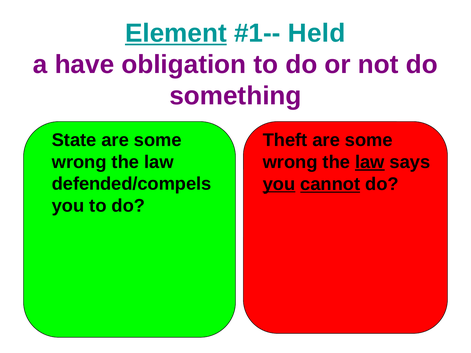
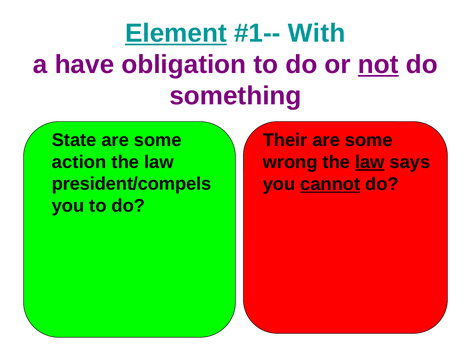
Held: Held -> With
not underline: none -> present
Theft: Theft -> Their
wrong at (79, 162): wrong -> action
defended/compels: defended/compels -> president/compels
you at (279, 184) underline: present -> none
